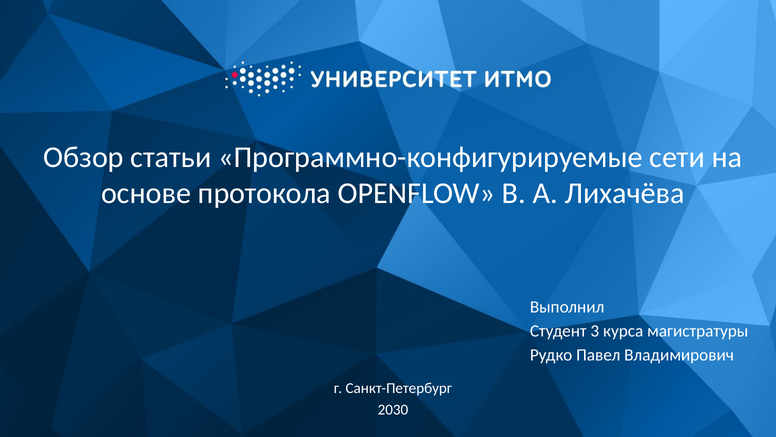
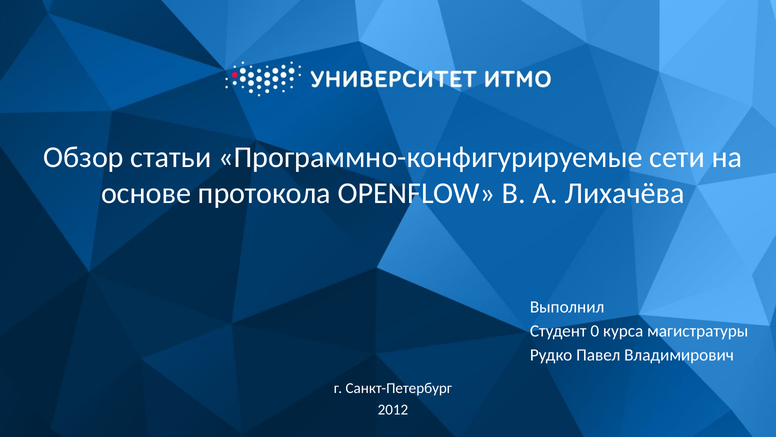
3: 3 -> 0
2030: 2030 -> 2012
